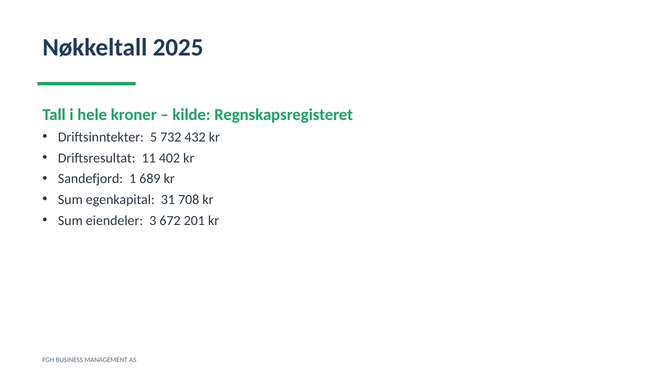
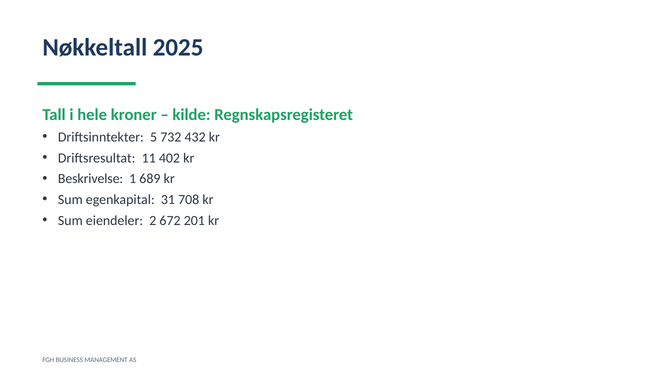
Sandefjord: Sandefjord -> Beskrivelse
3: 3 -> 2
